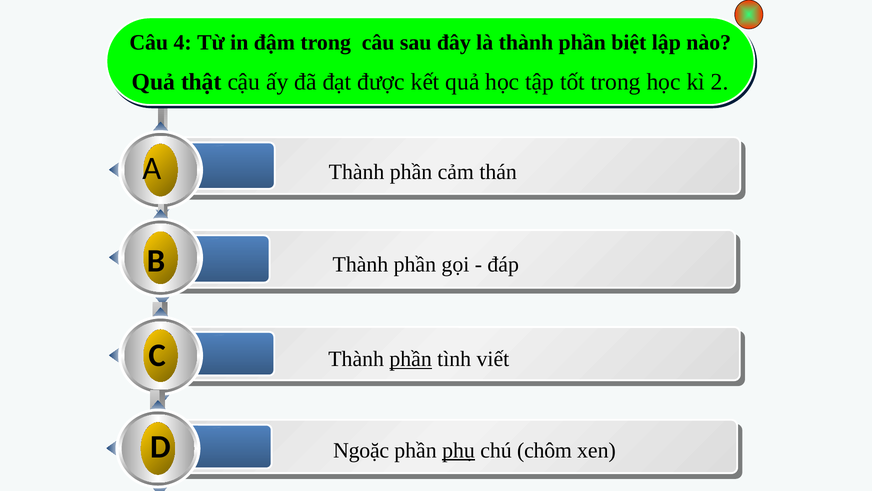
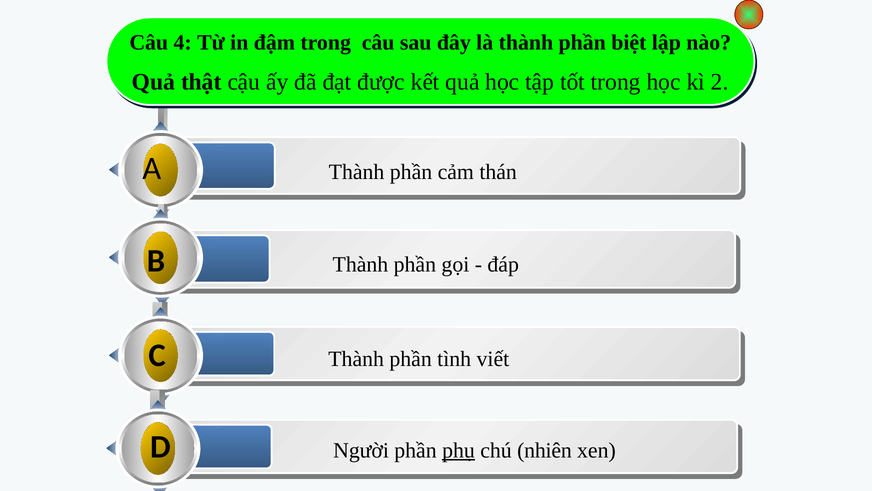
phần at (411, 359) underline: present -> none
Ngoặc: Ngoặc -> Người
chôm: chôm -> nhiên
